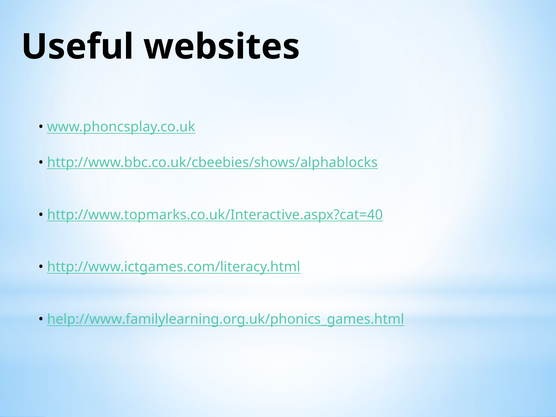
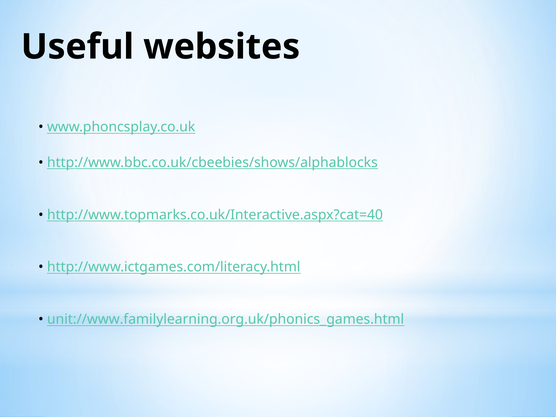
help://www.familylearning.org.uk/phonics_games.html: help://www.familylearning.org.uk/phonics_games.html -> unit://www.familylearning.org.uk/phonics_games.html
